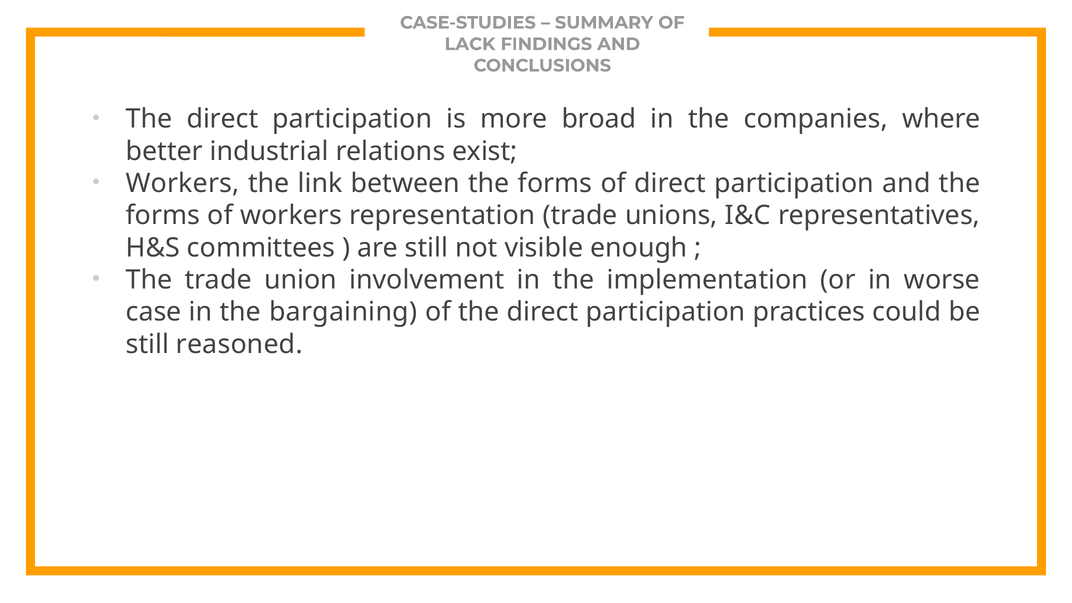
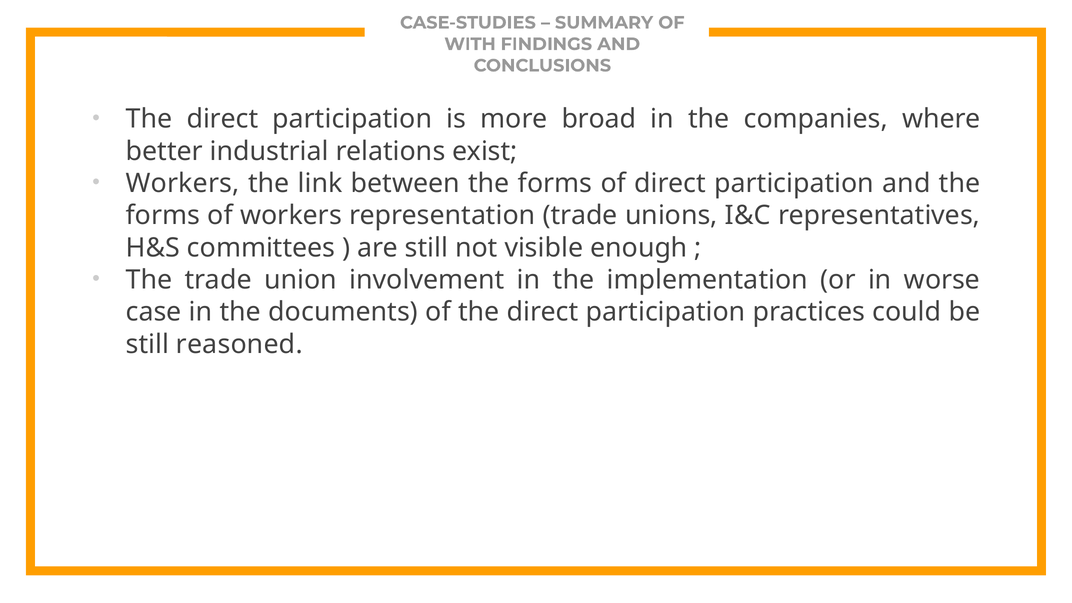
LACK: LACK -> WITH
bargaining: bargaining -> documents
